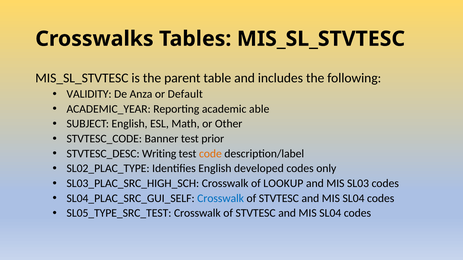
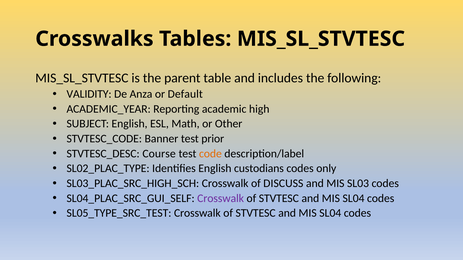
able: able -> high
Writing: Writing -> Course
developed: developed -> custodians
LOOKUP: LOOKUP -> DISCUSS
Crosswalk at (221, 199) colour: blue -> purple
